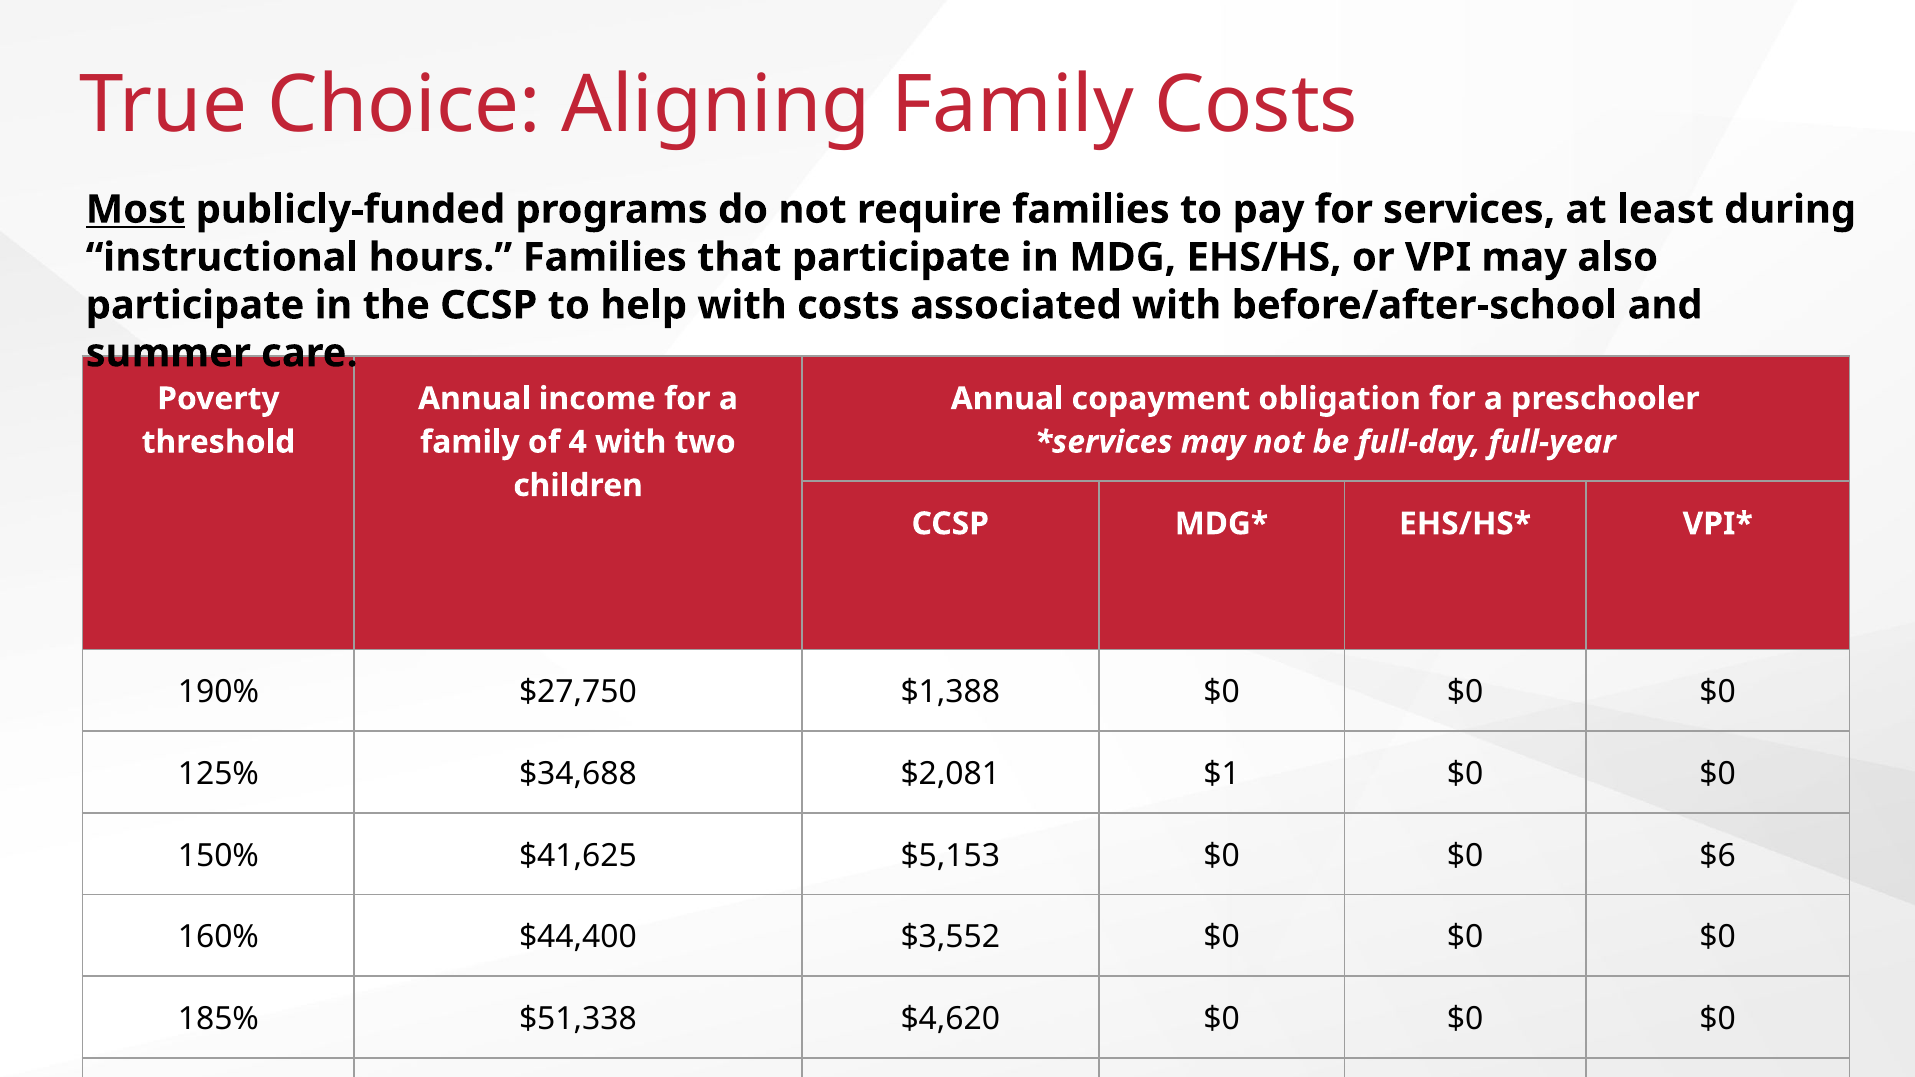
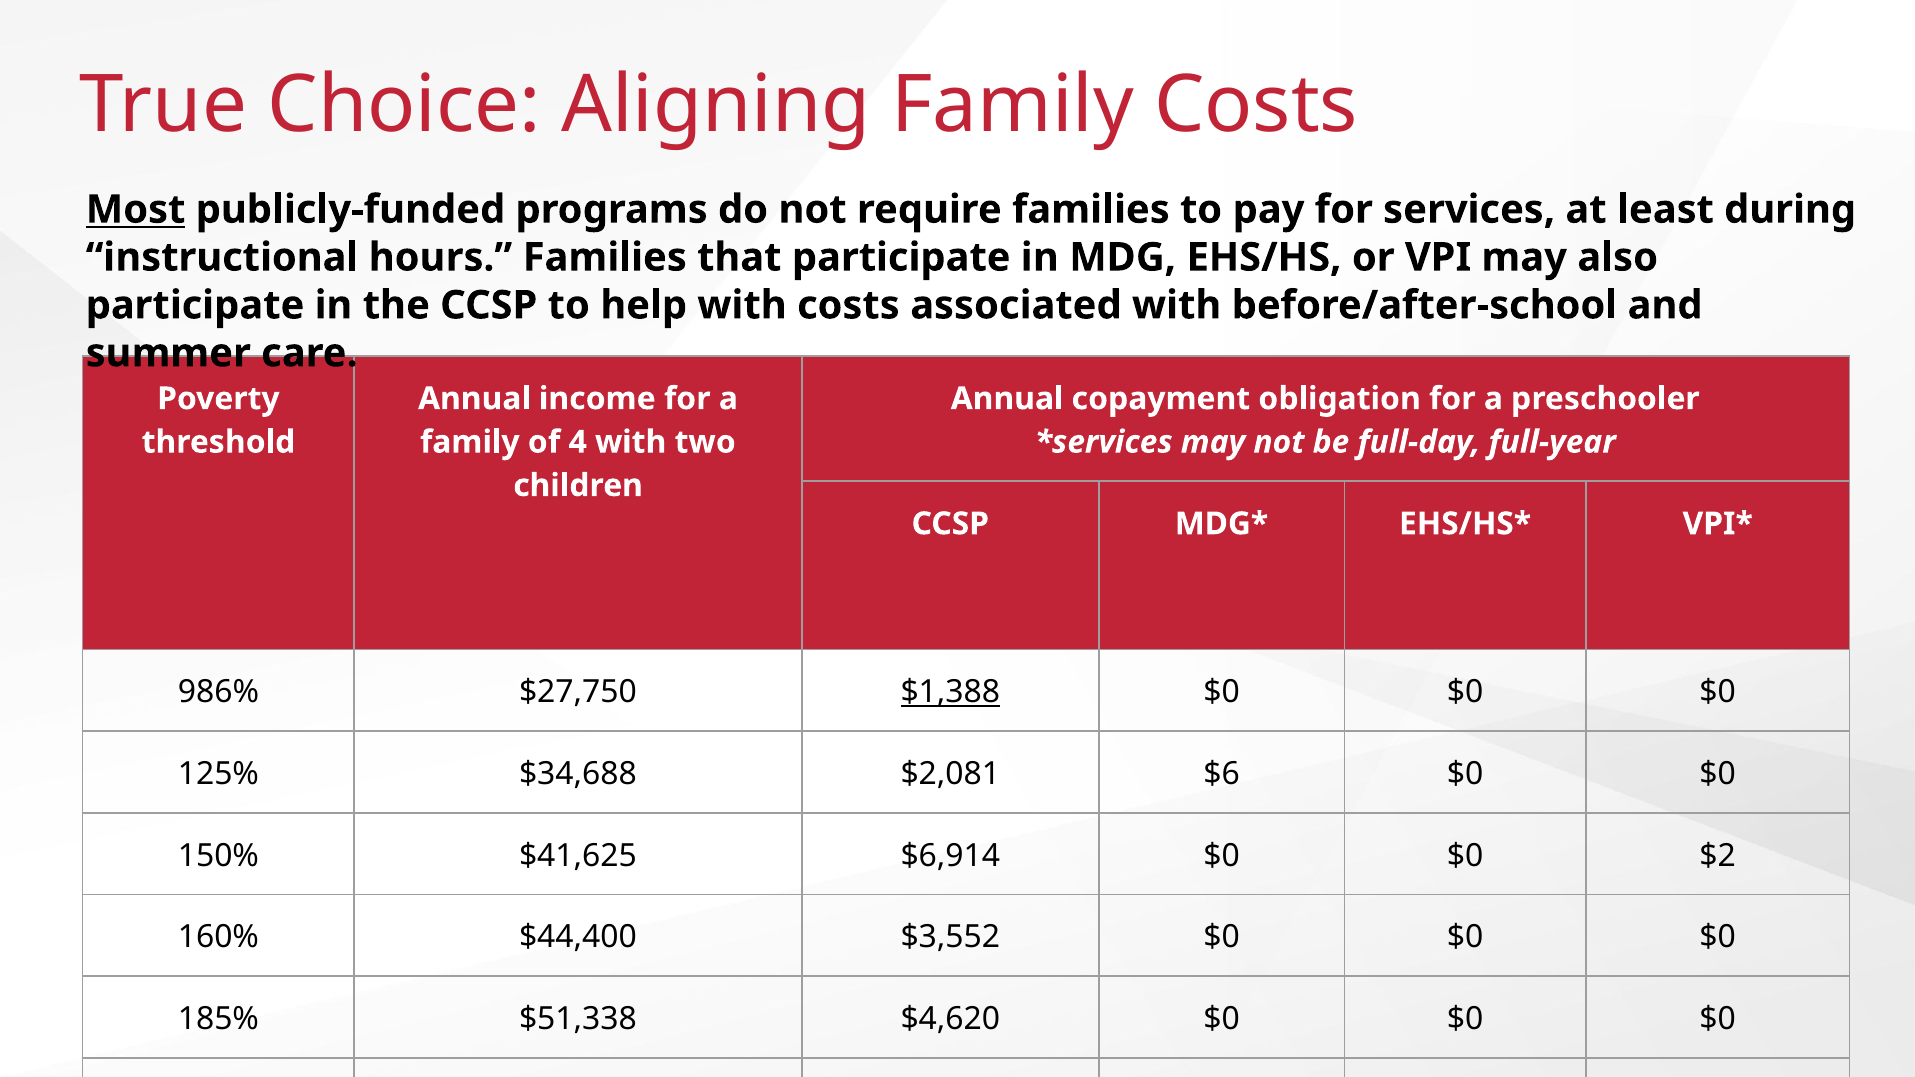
190%: 190% -> 986%
$1,388 underline: none -> present
$1: $1 -> $6
$5,153: $5,153 -> $6,914
$6: $6 -> $2
